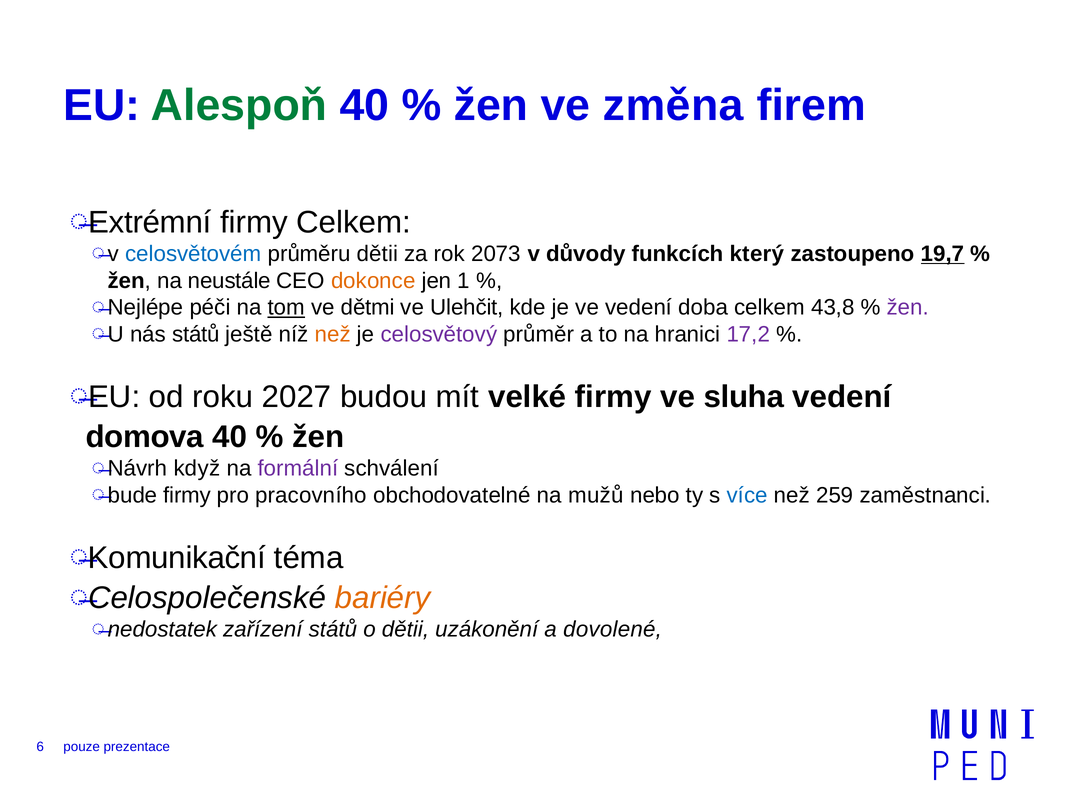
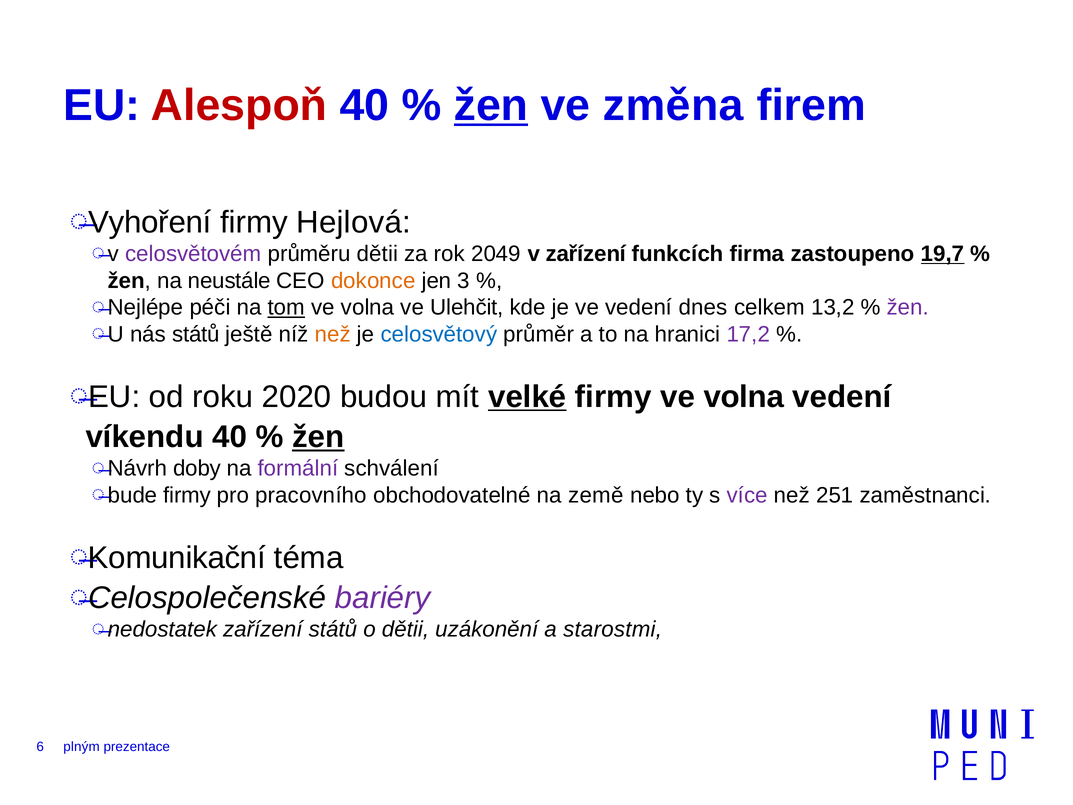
Alespoň colour: green -> red
žen at (491, 105) underline: none -> present
Extrémní: Extrémní -> Vyhoření
firmy Celkem: Celkem -> Hejlová
celosvětovém colour: blue -> purple
2073: 2073 -> 2049
v důvody: důvody -> zařízení
který: který -> firma
1: 1 -> 3
dětmi at (368, 307): dětmi -> volna
doba: doba -> dnes
43,8: 43,8 -> 13,2
celosvětový colour: purple -> blue
2027: 2027 -> 2020
velké underline: none -> present
firmy ve sluha: sluha -> volna
domova: domova -> víkendu
žen at (318, 437) underline: none -> present
když: když -> doby
mužů: mužů -> země
více colour: blue -> purple
259: 259 -> 251
bariéry colour: orange -> purple
dovolené: dovolené -> starostmi
pouze: pouze -> plným
